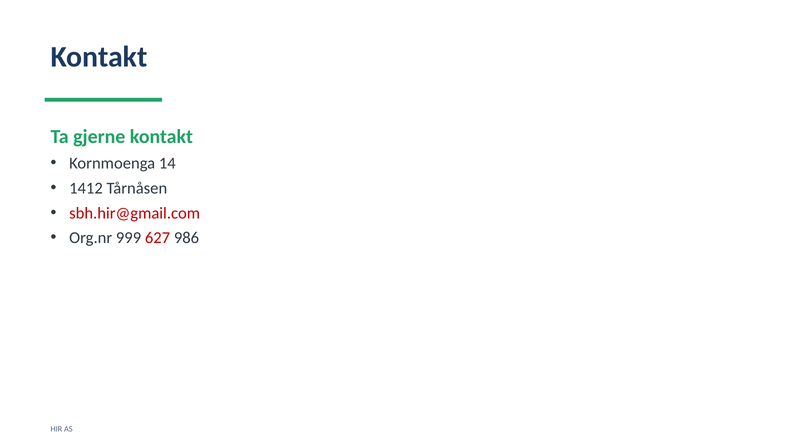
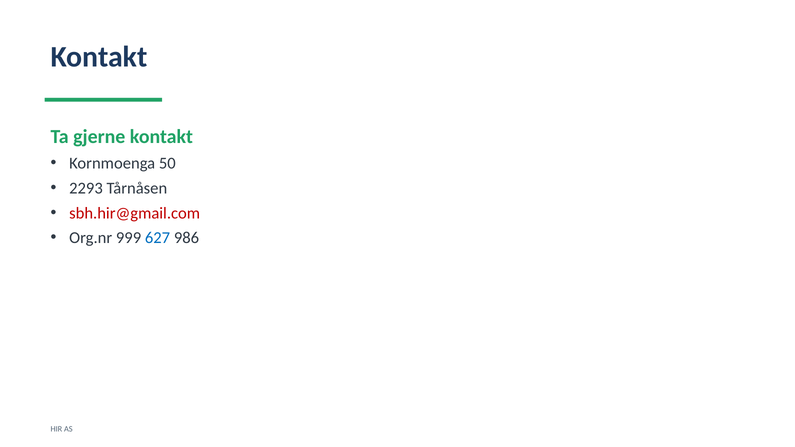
14: 14 -> 50
1412: 1412 -> 2293
627 colour: red -> blue
